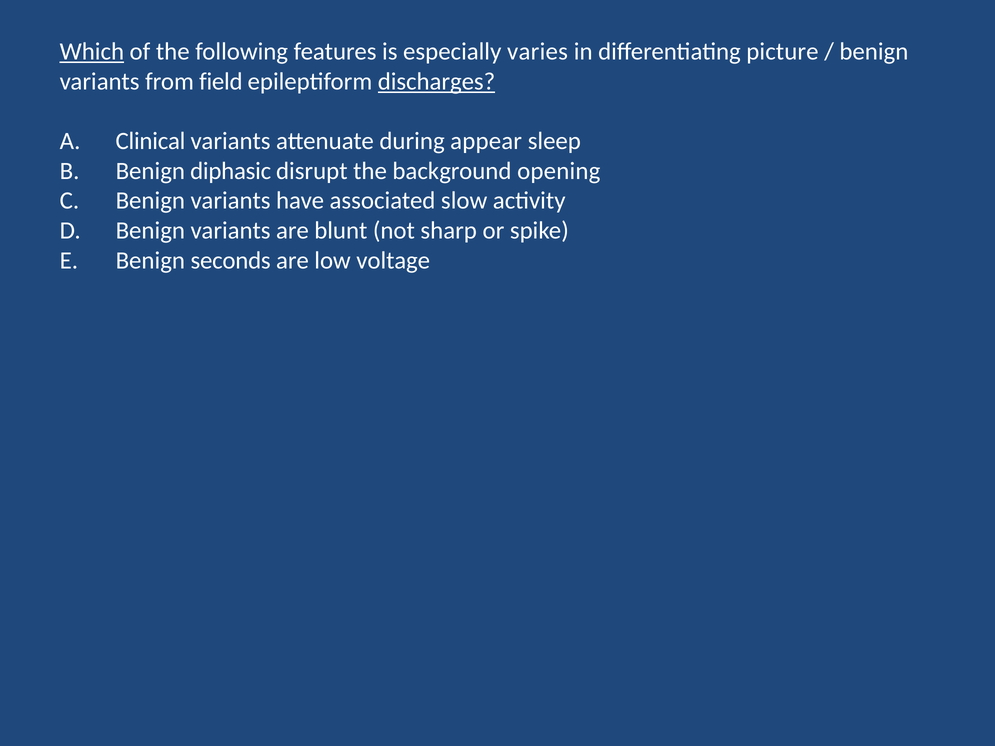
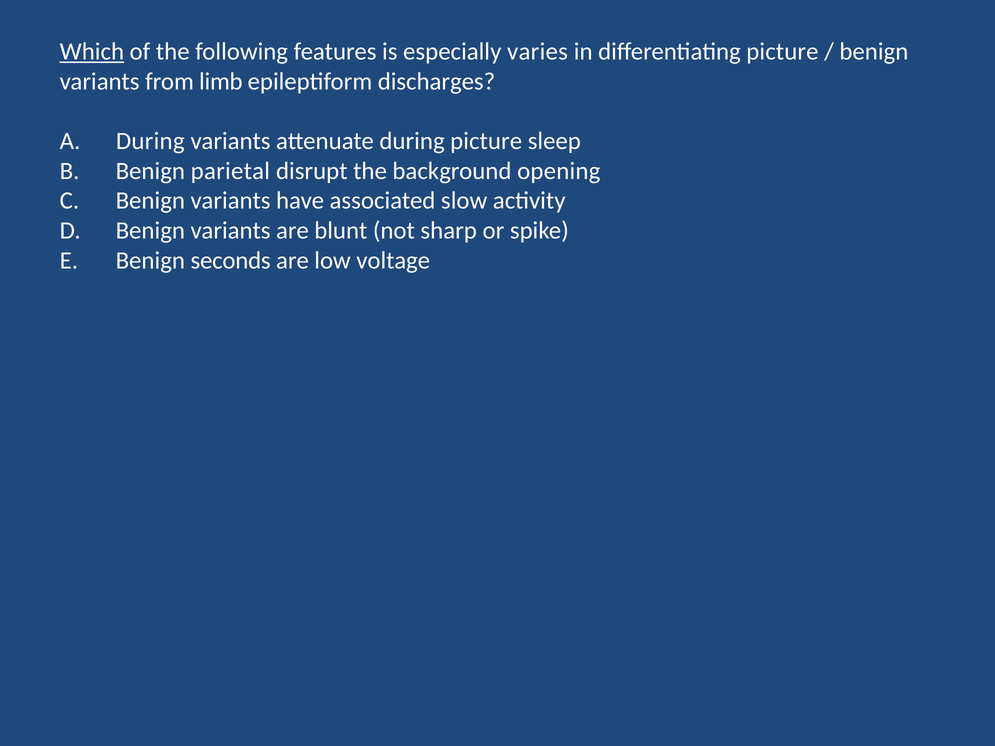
field: field -> limb
discharges underline: present -> none
Clinical at (150, 141): Clinical -> During
during appear: appear -> picture
diphasic: diphasic -> parietal
